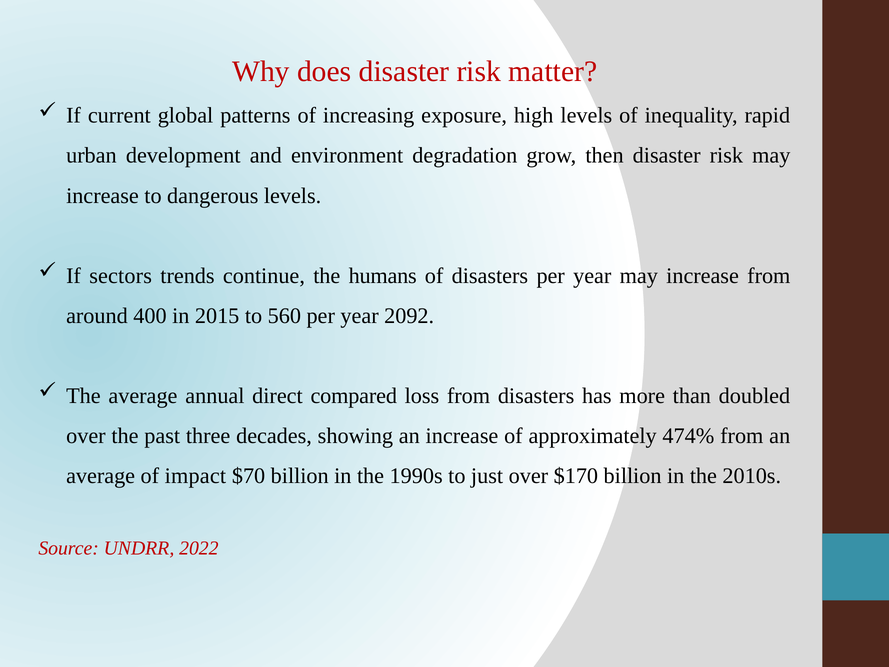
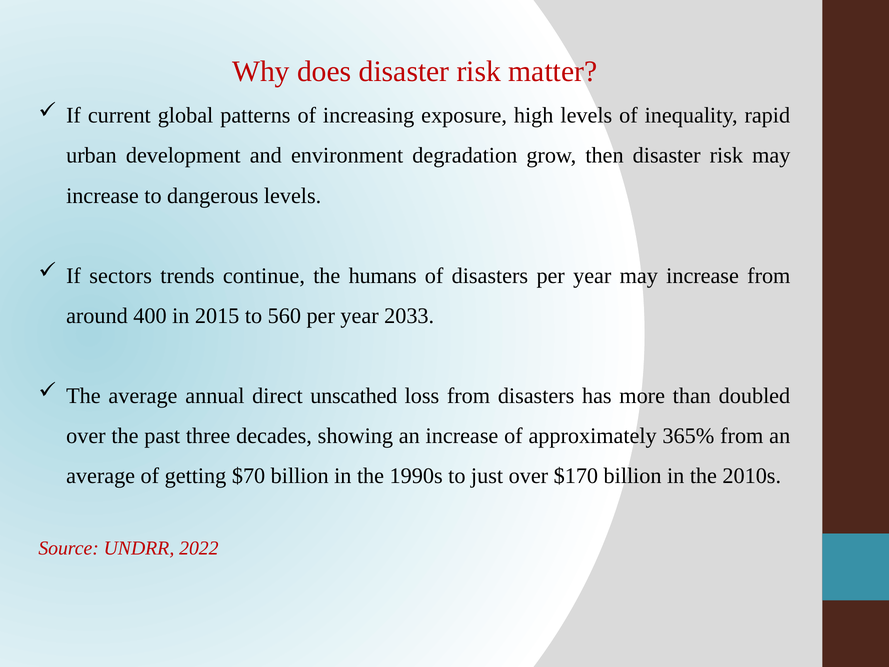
2092: 2092 -> 2033
compared: compared -> unscathed
474%: 474% -> 365%
impact: impact -> getting
